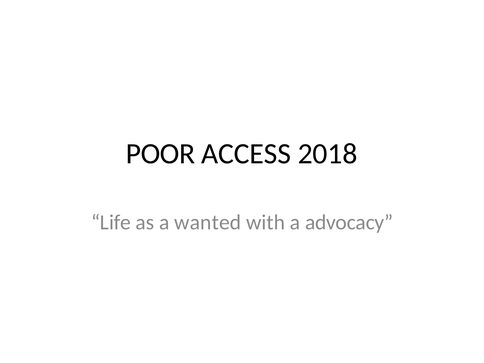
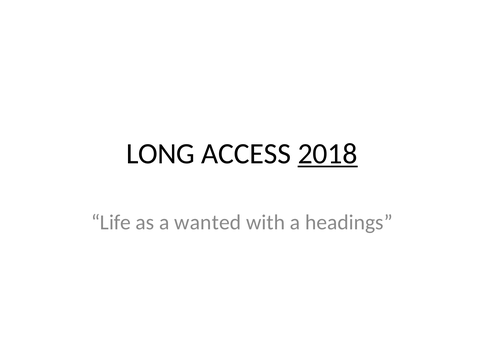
POOR: POOR -> LONG
2018 underline: none -> present
advocacy: advocacy -> headings
